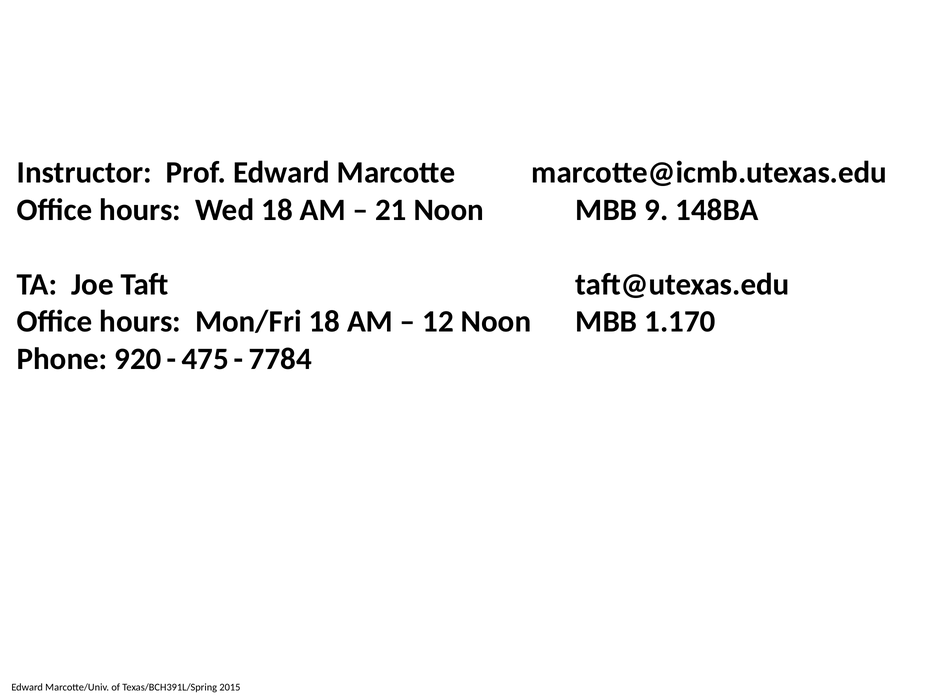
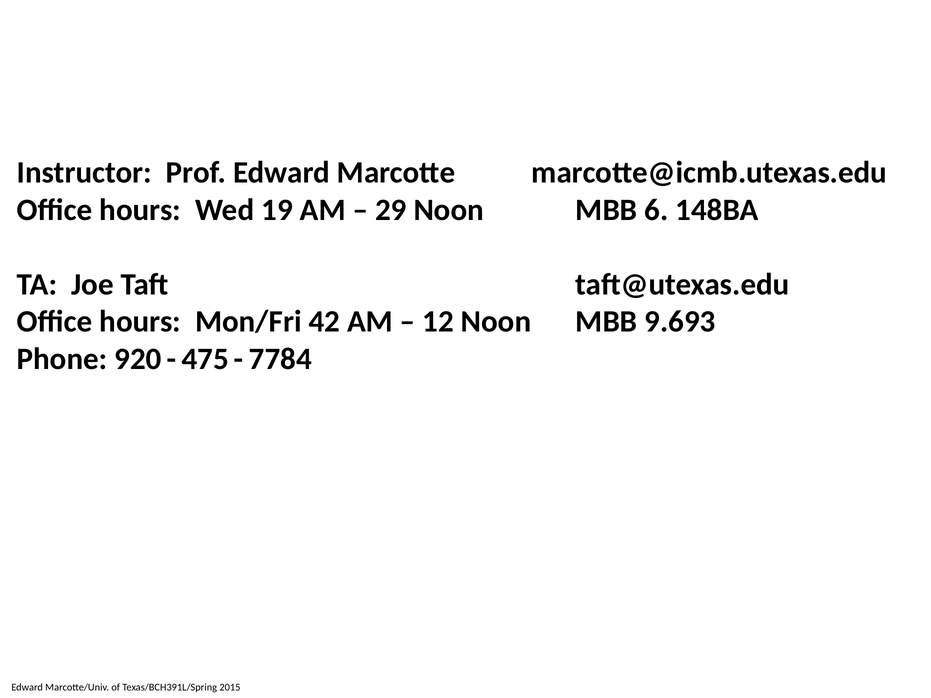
Wed 18: 18 -> 19
21: 21 -> 29
9: 9 -> 6
Mon/Fri 18: 18 -> 42
1.170: 1.170 -> 9.693
